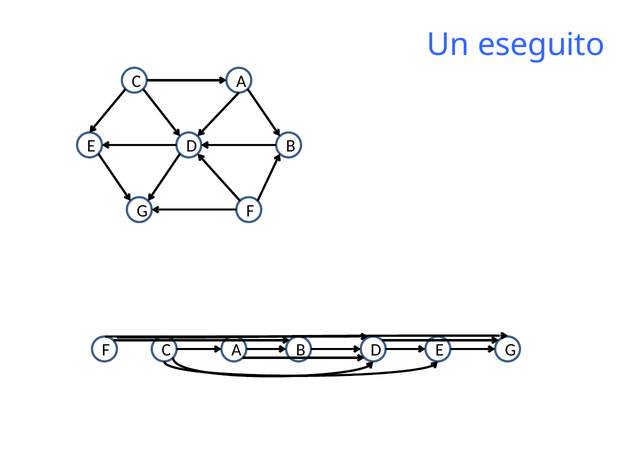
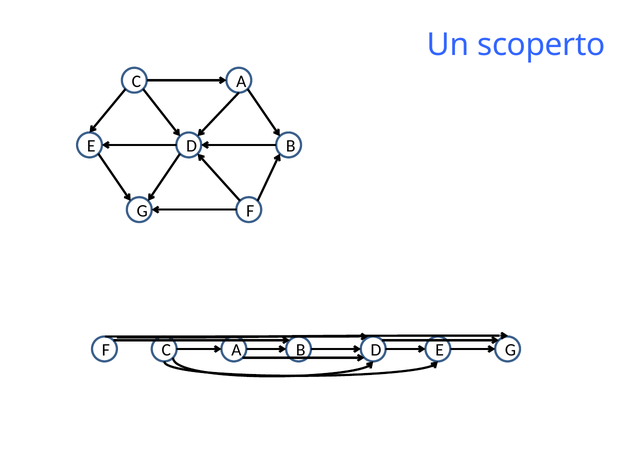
eseguito: eseguito -> scoperto
